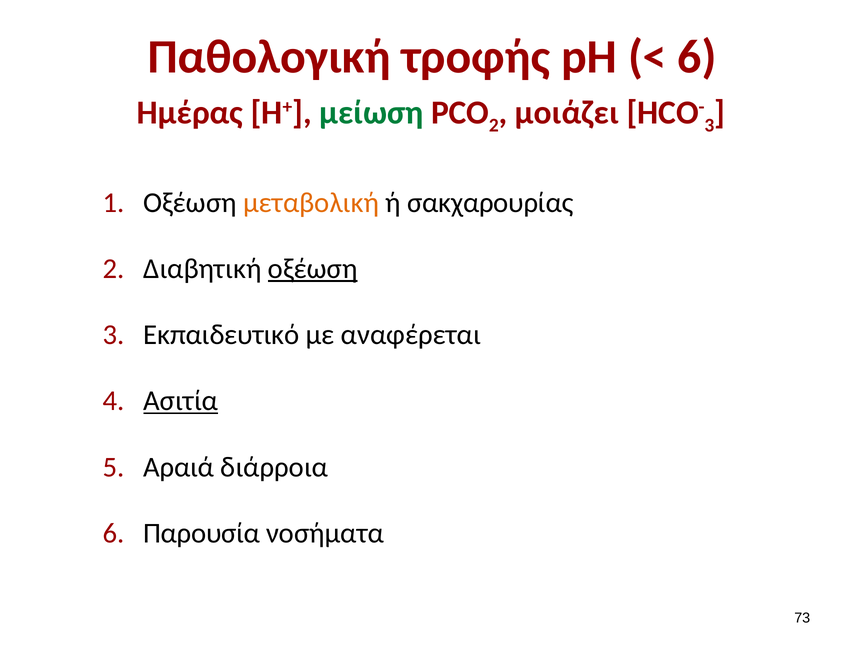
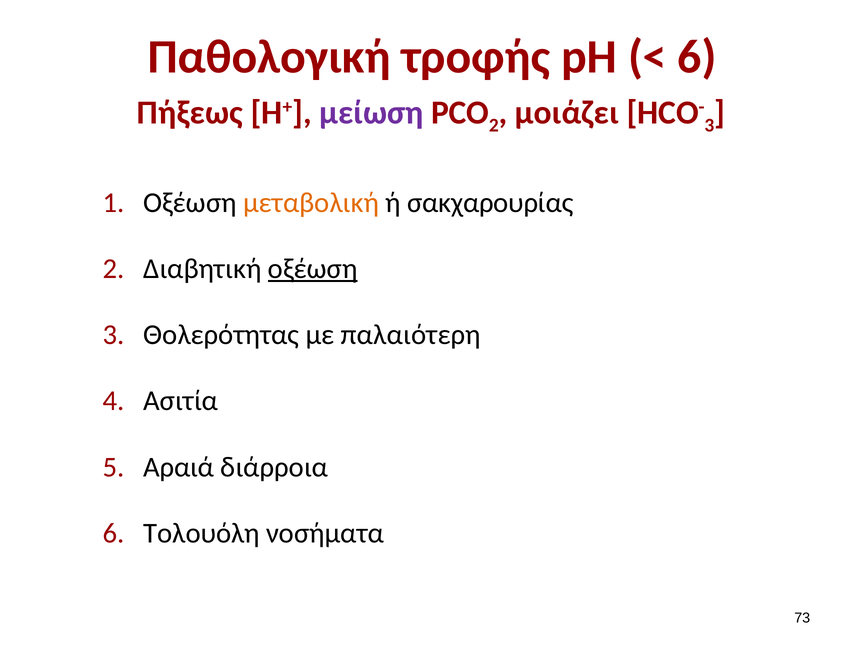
Ημέρας: Ημέρας -> Πήξεως
μείωση colour: green -> purple
Εκπαιδευτικό: Εκπαιδευτικό -> Θολερότητας
αναφέρεται: αναφέρεται -> παλαιότερη
Ασιτία underline: present -> none
Παρουσία: Παρουσία -> Τολουόλη
